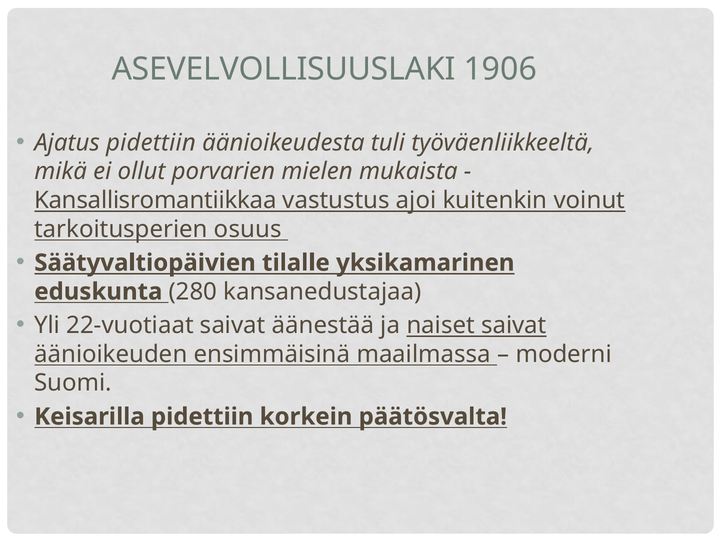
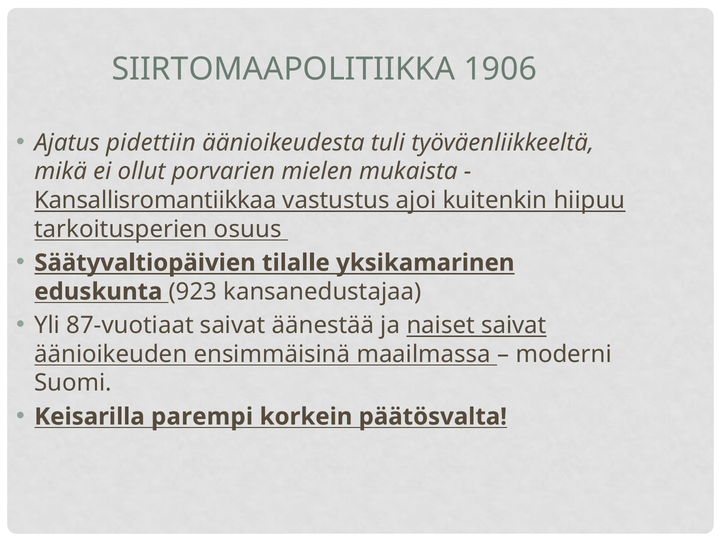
ASEVELVOLLISUUSLAKI: ASEVELVOLLISUUSLAKI -> SIIRTOMAAPOLITIIKKA
voinut: voinut -> hiipuu
280: 280 -> 923
22-vuotiaat: 22-vuotiaat -> 87-vuotiaat
Keisarilla pidettiin: pidettiin -> parempi
